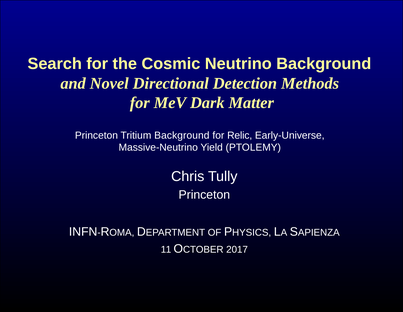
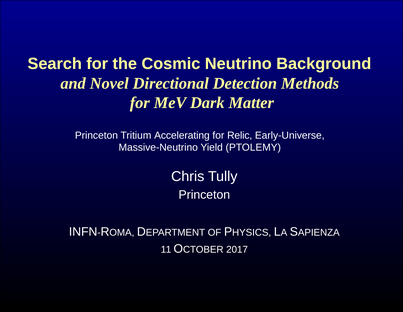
Tritium Background: Background -> Accelerating
